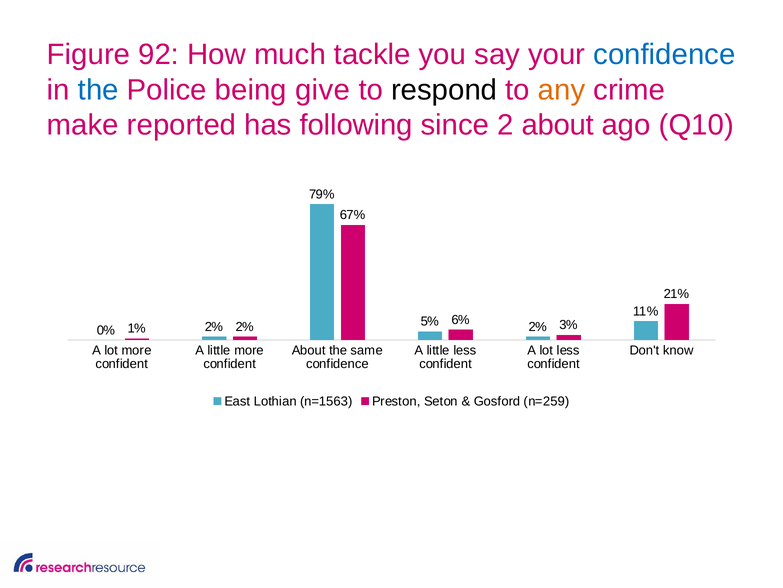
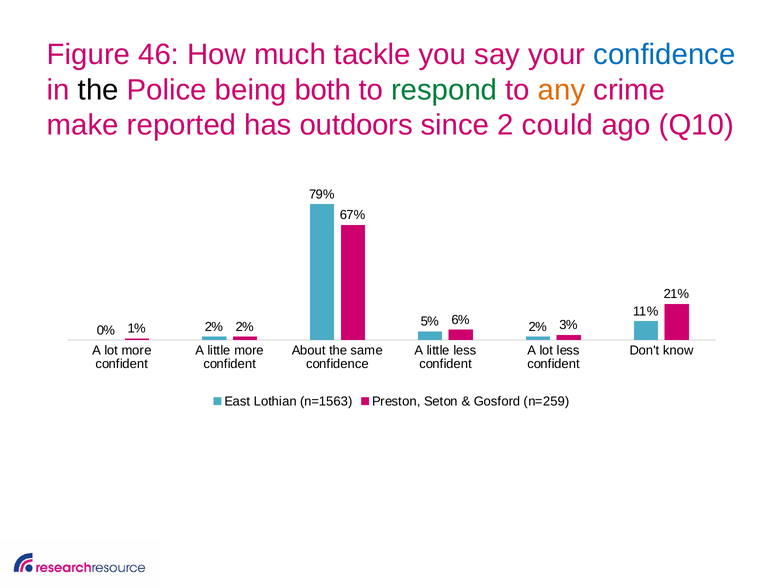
92: 92 -> 46
the at (98, 90) colour: blue -> black
give: give -> both
respond colour: black -> green
following: following -> outdoors
2 about: about -> could
